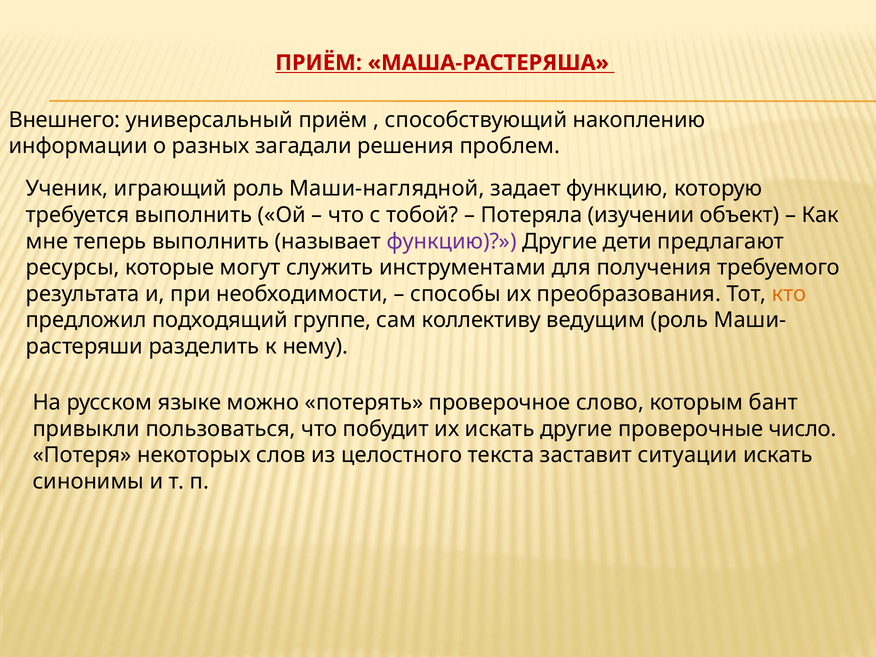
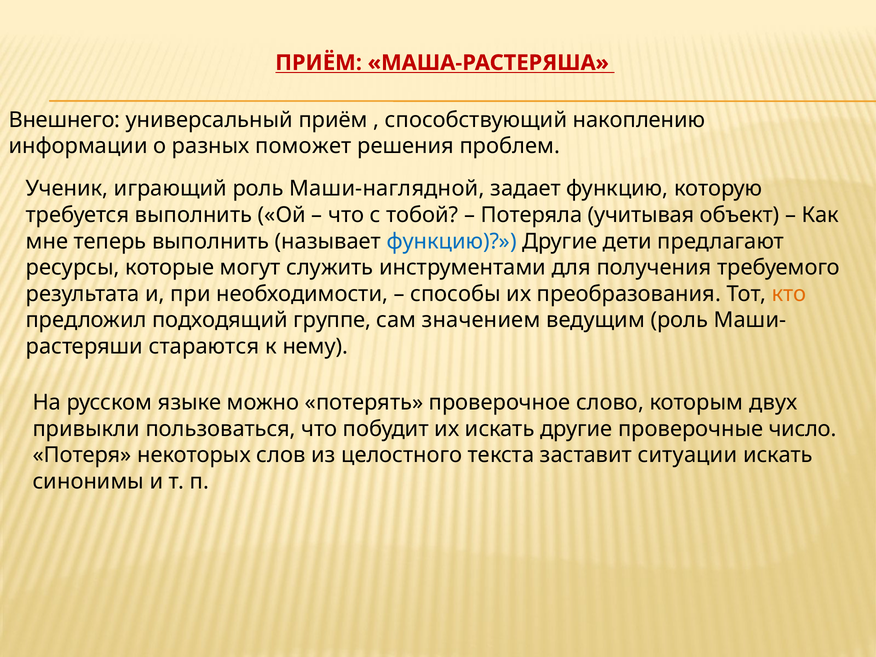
загадали: загадали -> поможет
изучении: изучении -> учитывая
функцию at (452, 241) colour: purple -> blue
коллективу: коллективу -> значением
разделить: разделить -> стараются
бант: бант -> двух
